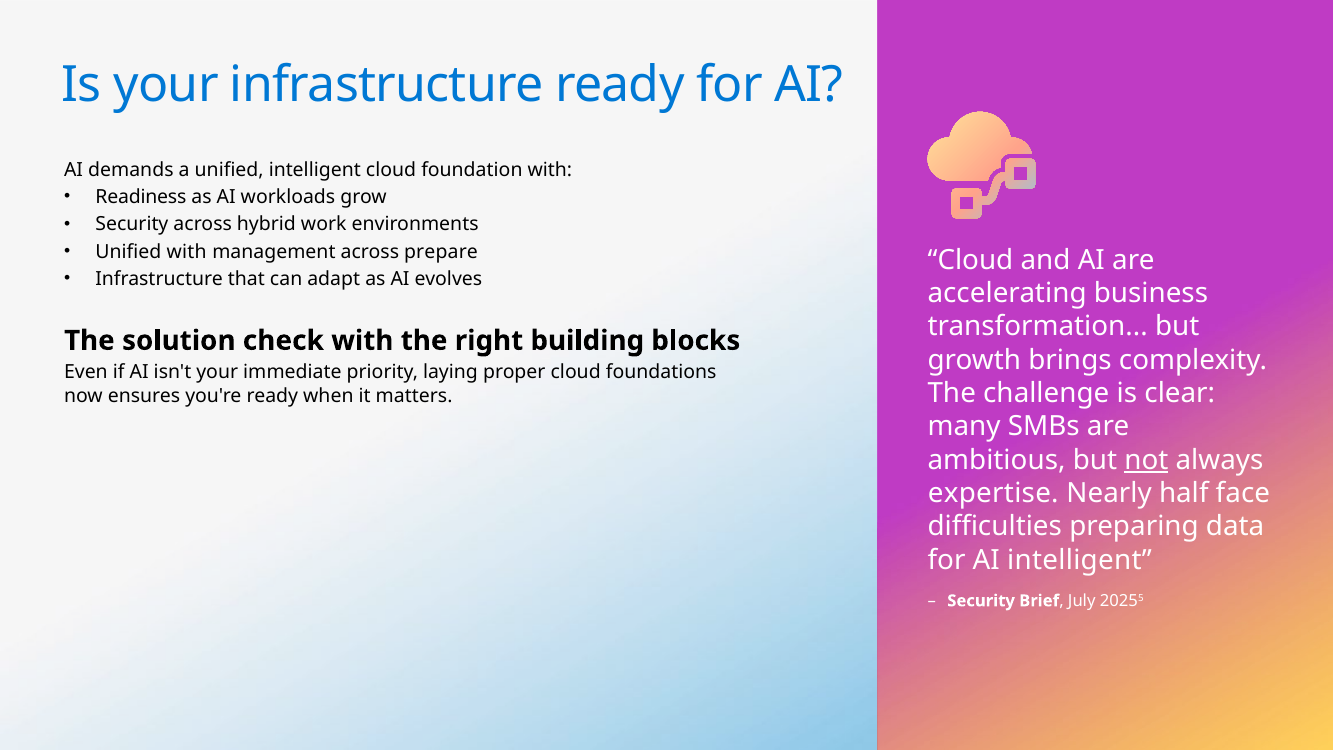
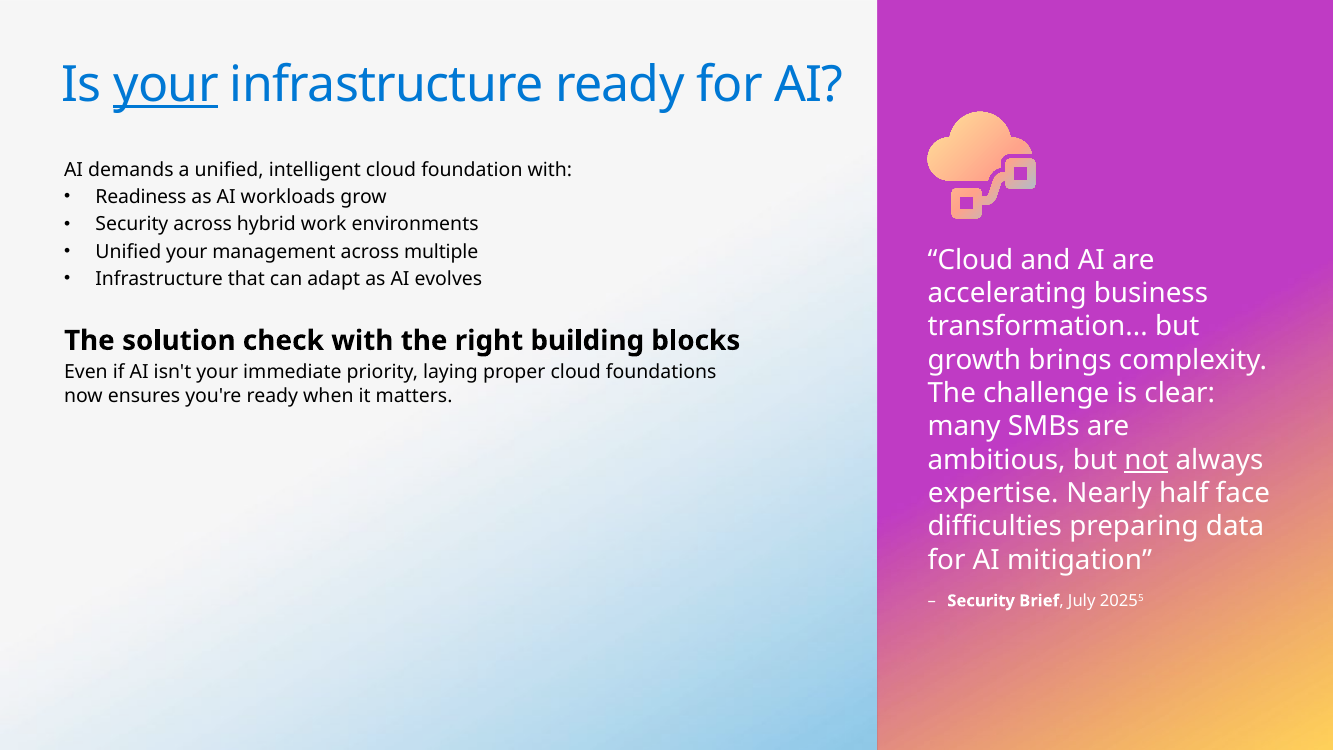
your at (166, 85) underline: none -> present
Unified with: with -> your
prepare: prepare -> multiple
AI intelligent: intelligent -> mitigation
